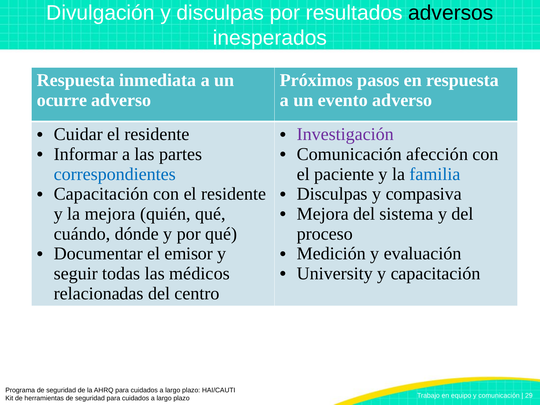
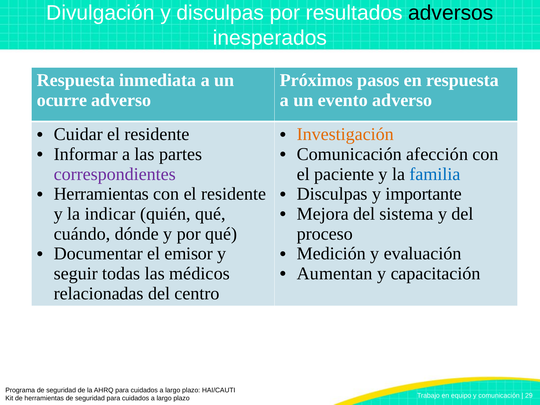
Investigación colour: purple -> orange
correspondientes colour: blue -> purple
Capacitación at (101, 194): Capacitación -> Herramientas
compasiva: compasiva -> importante
la mejora: mejora -> indicar
University: University -> Aumentan
